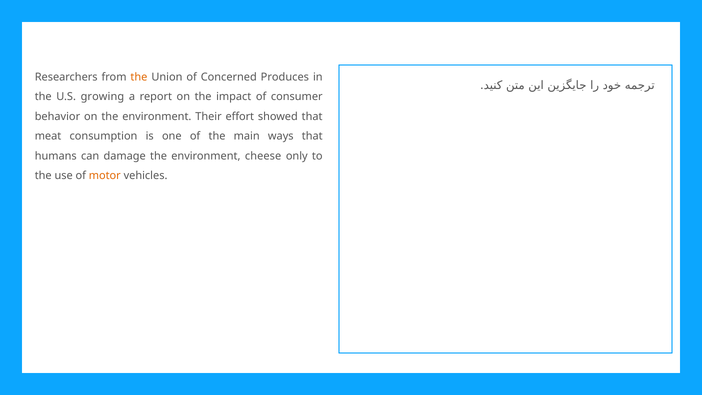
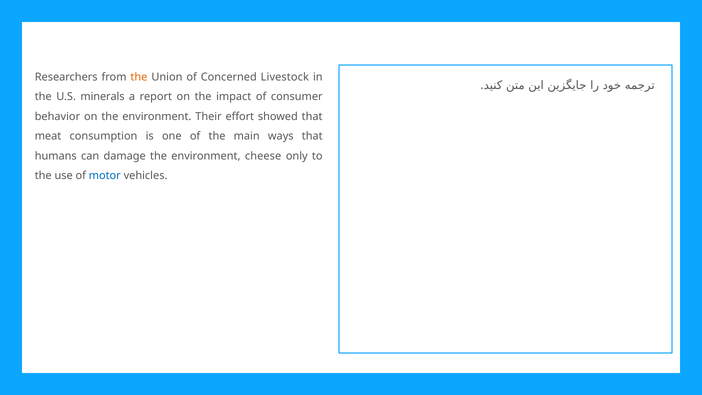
Produces: Produces -> Livestock
growing: growing -> minerals
motor colour: orange -> blue
